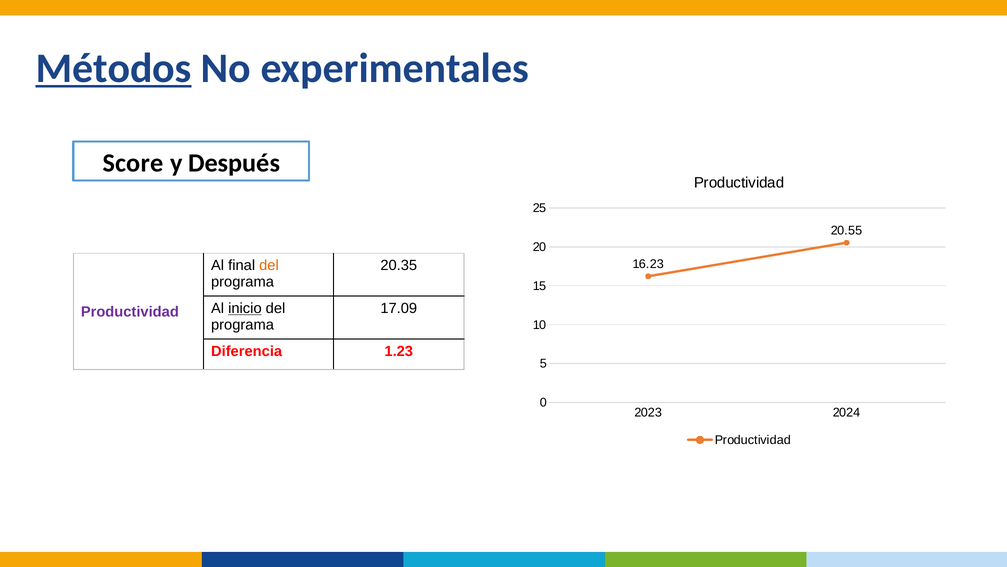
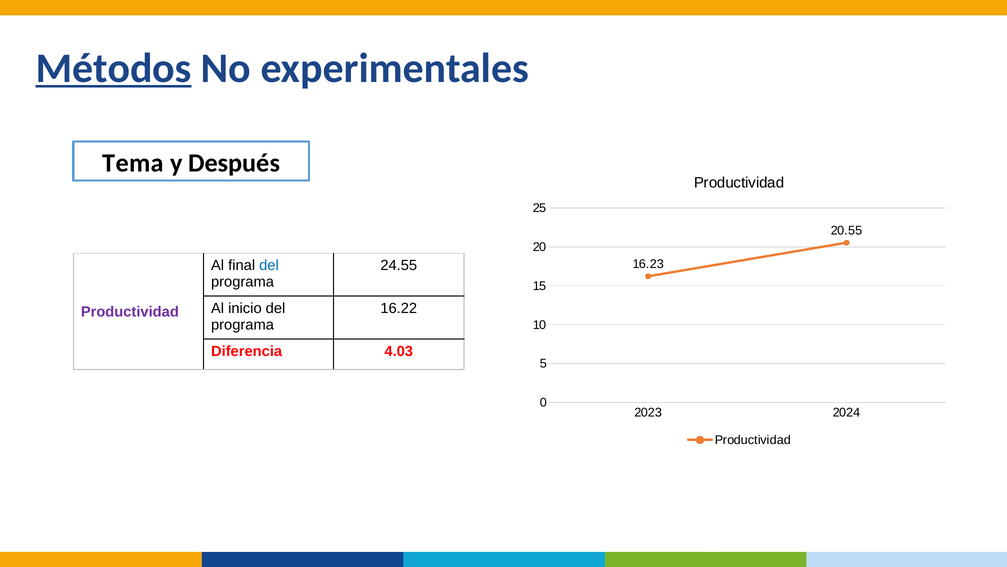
Score: Score -> Tema
del at (269, 265) colour: orange -> blue
20.35: 20.35 -> 24.55
inicio underline: present -> none
17.09: 17.09 -> 16.22
1.23: 1.23 -> 4.03
